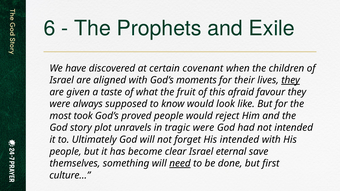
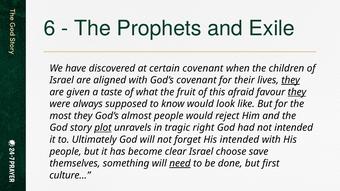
God’s moments: moments -> covenant
they at (297, 92) underline: none -> present
most took: took -> they
proved: proved -> almost
plot underline: none -> present
tragic were: were -> right
eternal: eternal -> choose
